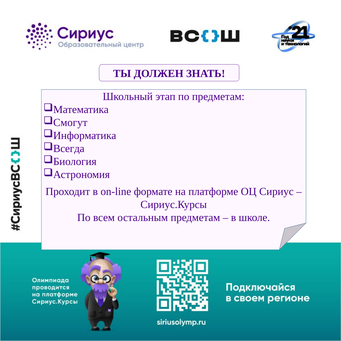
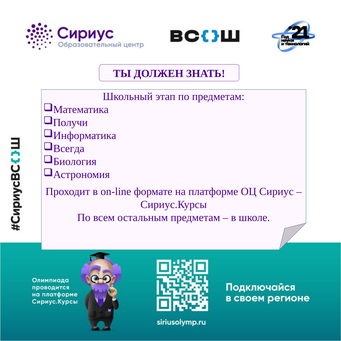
Смогут: Смогут -> Получи
